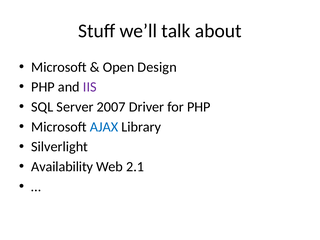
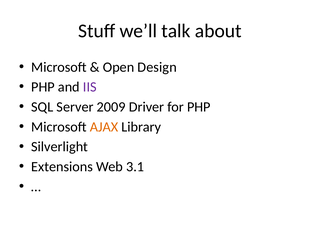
2007: 2007 -> 2009
AJAX colour: blue -> orange
Availability: Availability -> Extensions
2.1: 2.1 -> 3.1
